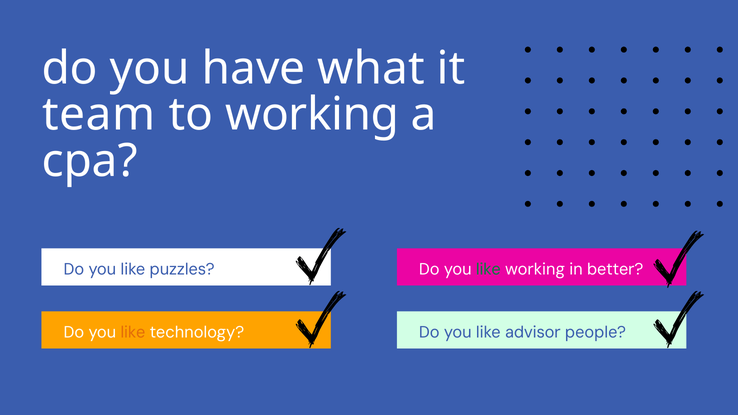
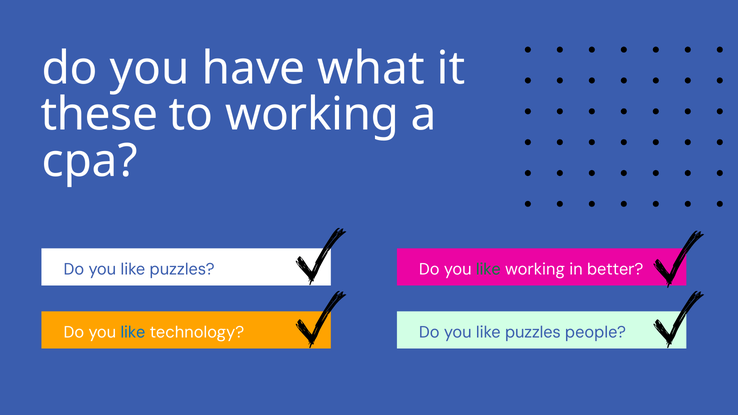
team: team -> these
like at (133, 333) colour: orange -> blue
advisor at (533, 333): advisor -> puzzles
